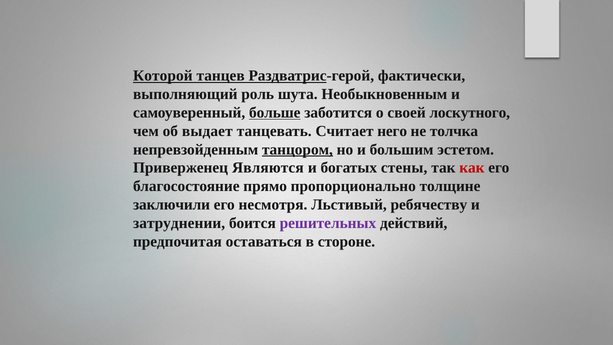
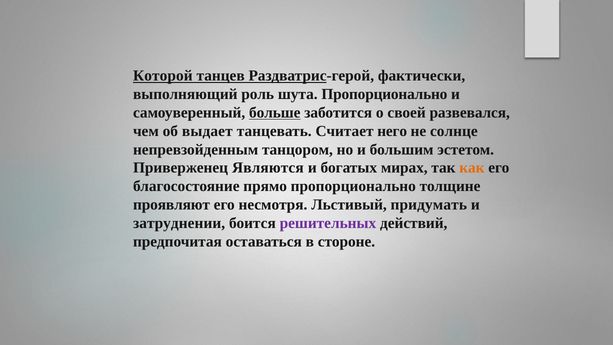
шута Необыкновенным: Необыкновенным -> Пропорционально
лоскутного: лоскутного -> развевался
толчка: толчка -> солнце
танцором underline: present -> none
стены: стены -> мирах
как colour: red -> orange
заключили: заключили -> проявляют
ребячеству: ребячеству -> придумать
